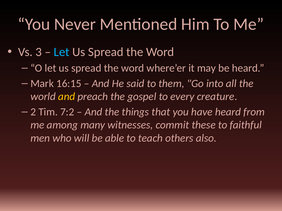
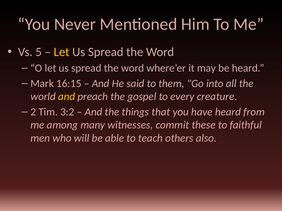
3: 3 -> 5
Let at (62, 52) colour: light blue -> yellow
7:2: 7:2 -> 3:2
